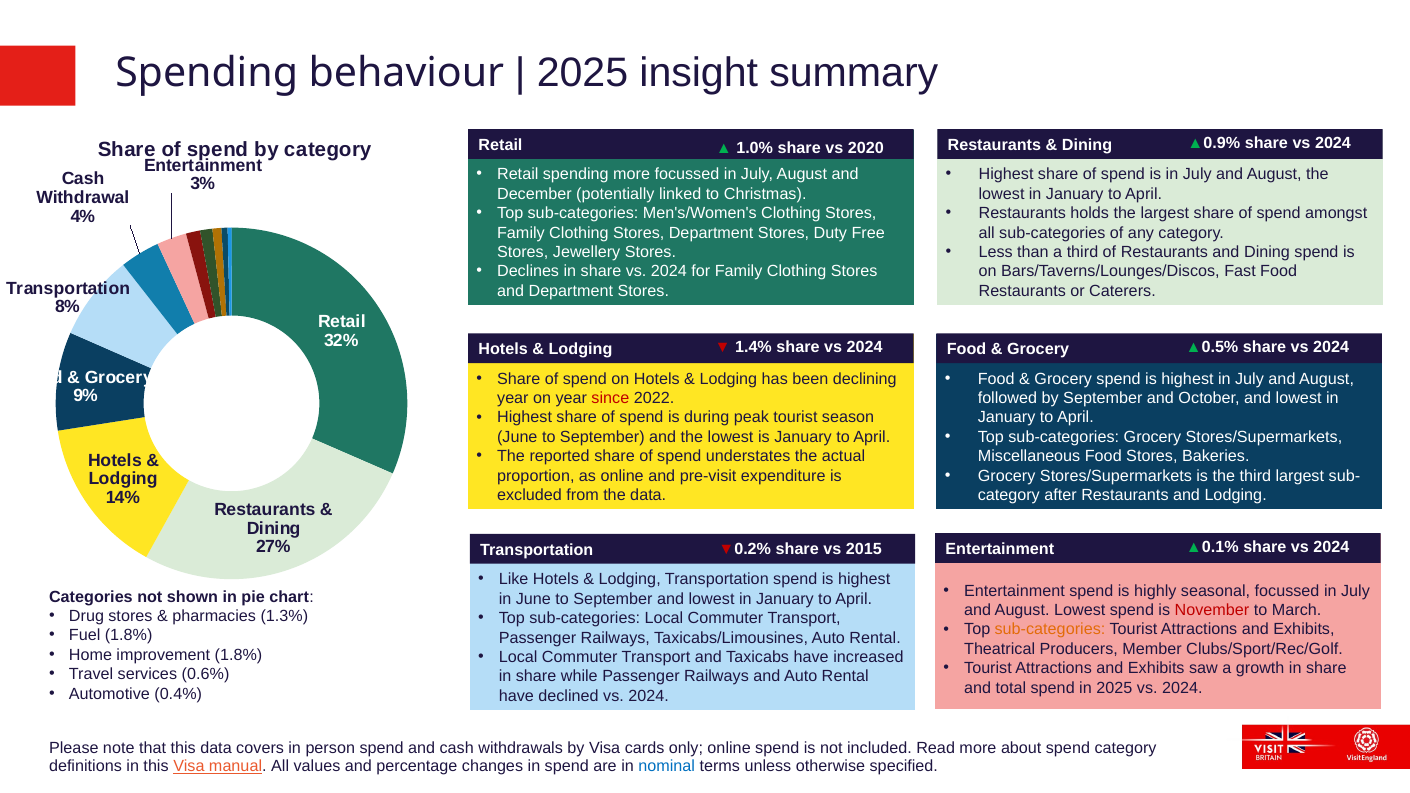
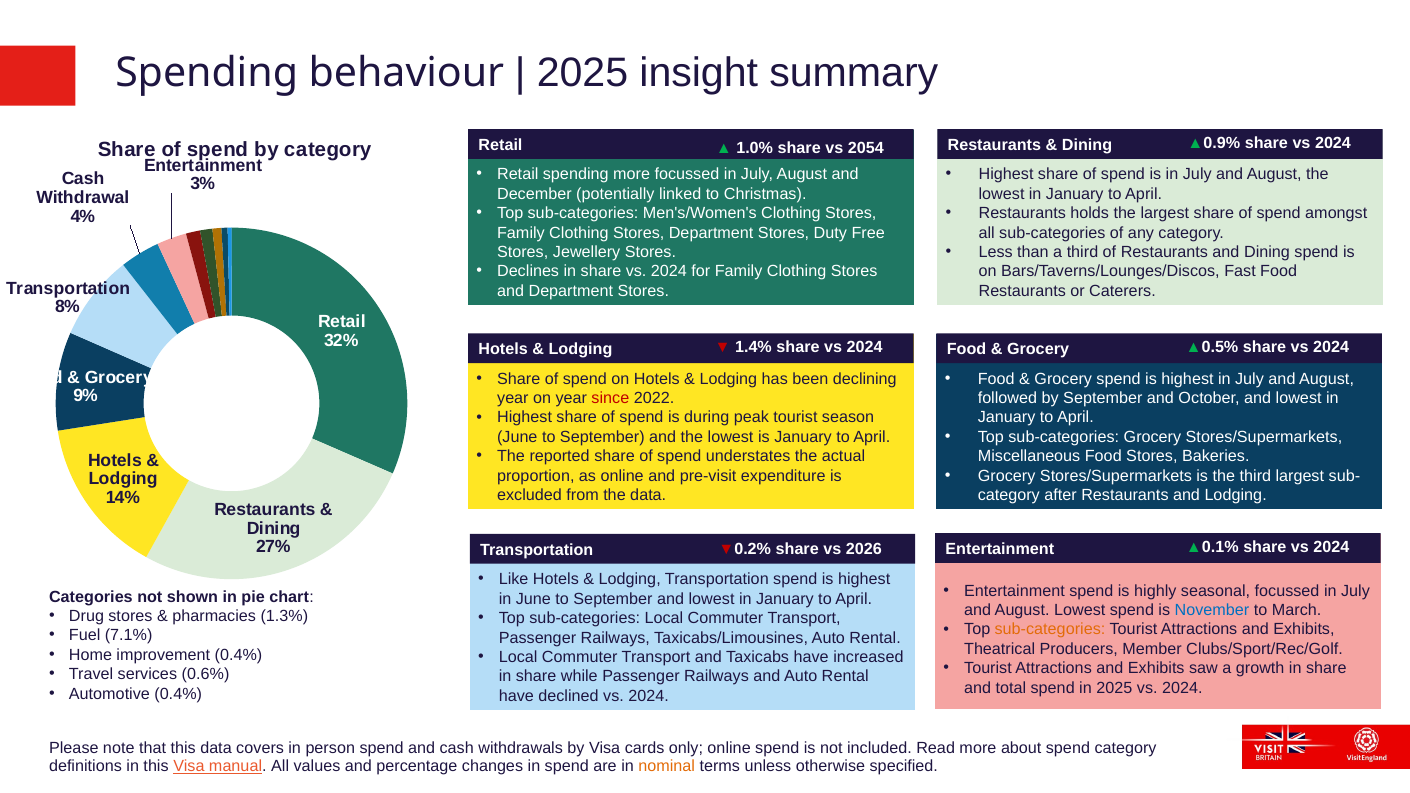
2020: 2020 -> 2054
2015: 2015 -> 2026
November colour: red -> blue
Fuel 1.8%: 1.8% -> 7.1%
improvement 1.8%: 1.8% -> 0.4%
nominal colour: blue -> orange
